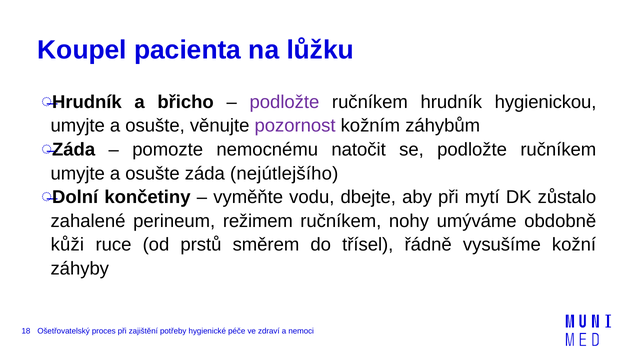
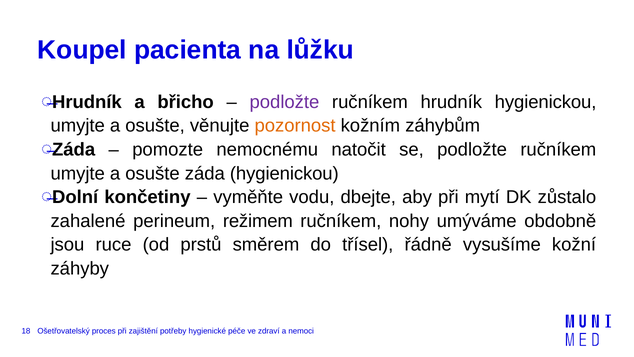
pozornost colour: purple -> orange
záda nejútlejšího: nejútlejšího -> hygienickou
kůži: kůži -> jsou
